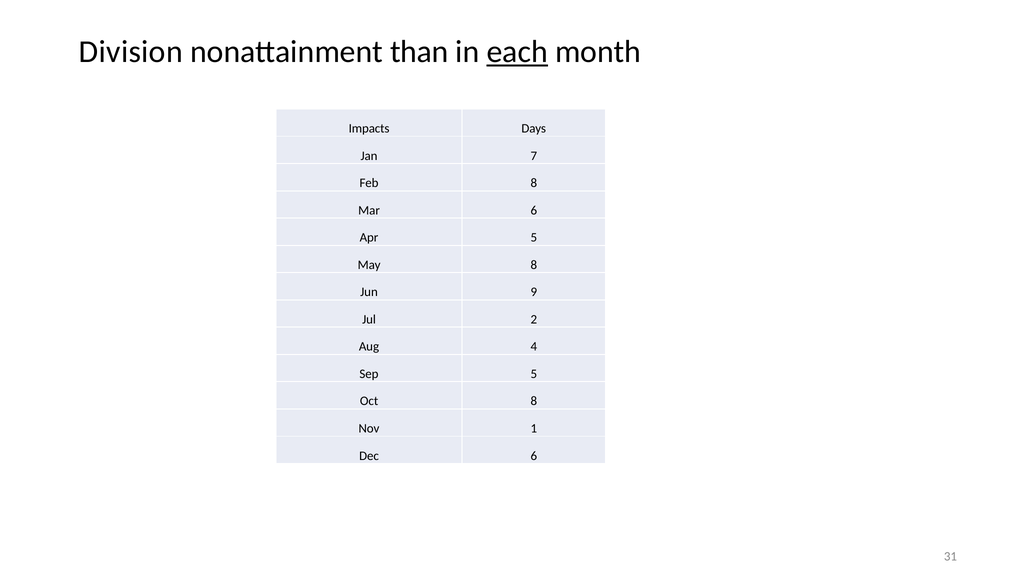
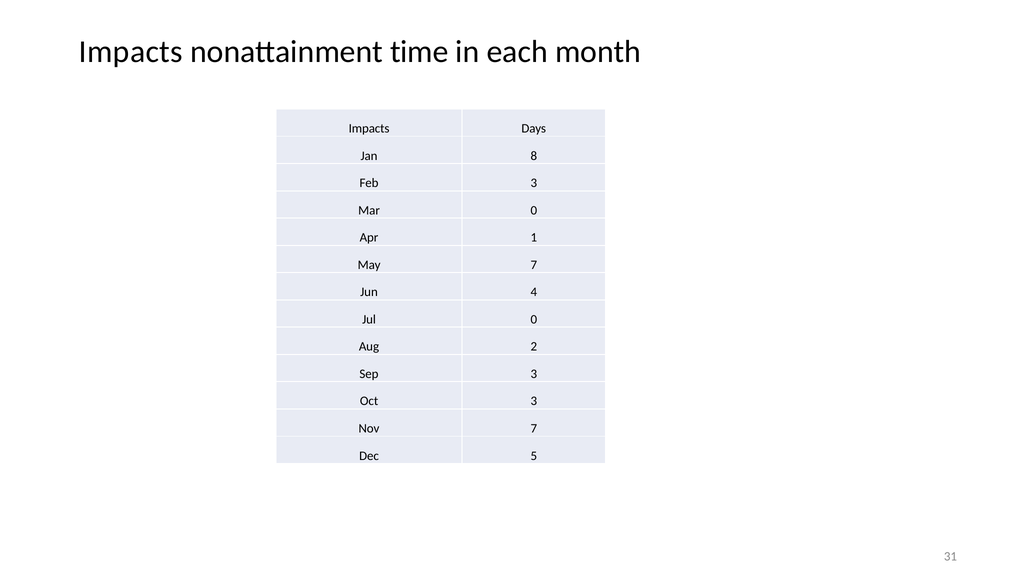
Division at (131, 52): Division -> Impacts
than: than -> time
each underline: present -> none
7: 7 -> 8
Feb 8: 8 -> 3
Mar 6: 6 -> 0
Apr 5: 5 -> 1
May 8: 8 -> 7
9: 9 -> 4
Jul 2: 2 -> 0
4: 4 -> 2
Sep 5: 5 -> 3
Oct 8: 8 -> 3
Nov 1: 1 -> 7
Dec 6: 6 -> 5
